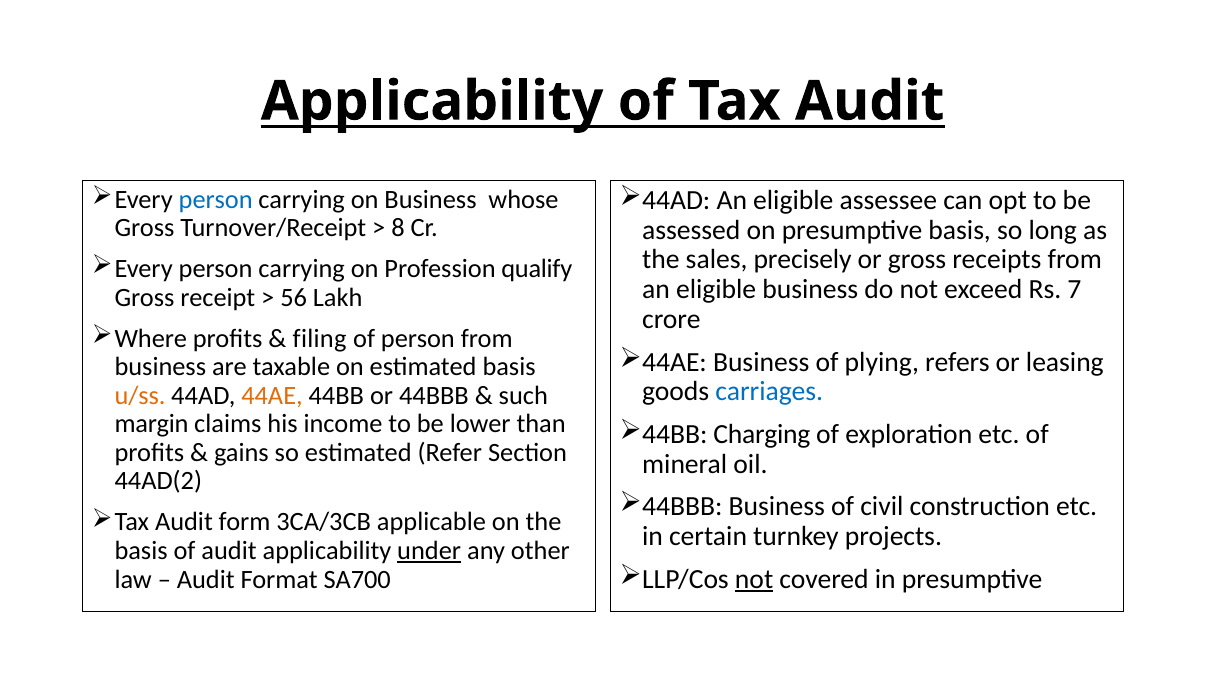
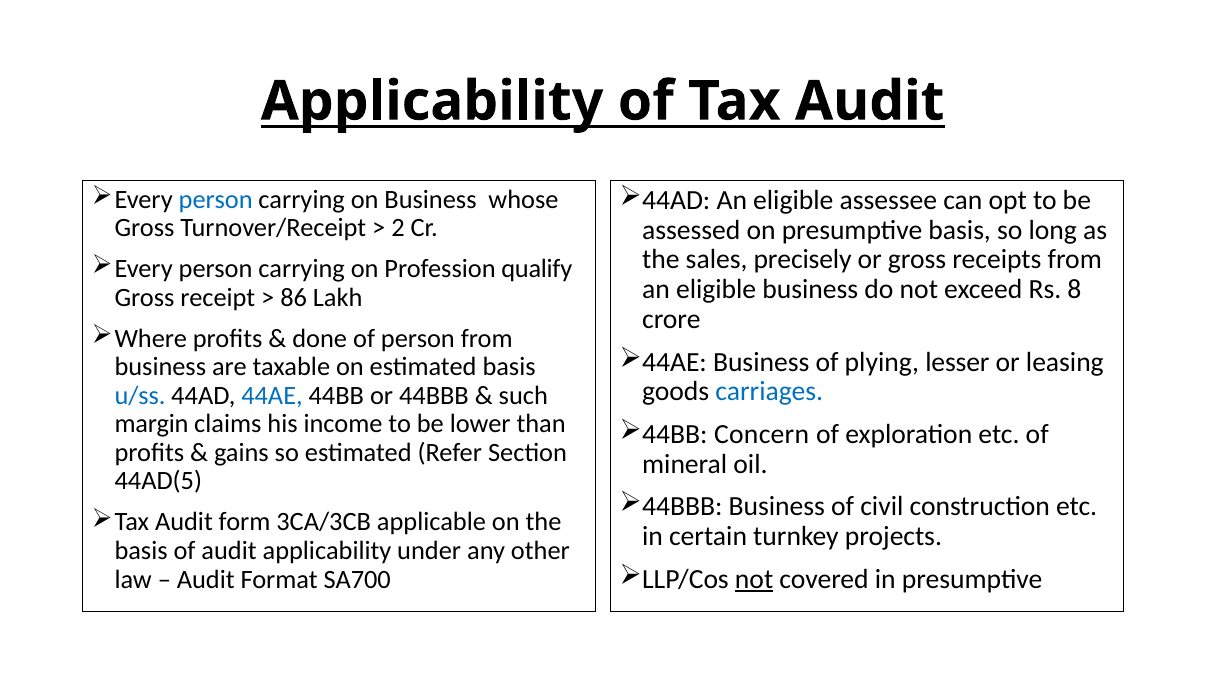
8: 8 -> 2
7: 7 -> 8
56: 56 -> 86
filing: filing -> done
refers: refers -> lesser
u/ss colour: orange -> blue
44AE at (272, 395) colour: orange -> blue
Charging: Charging -> Concern
44AD(2: 44AD(2 -> 44AD(5
under underline: present -> none
